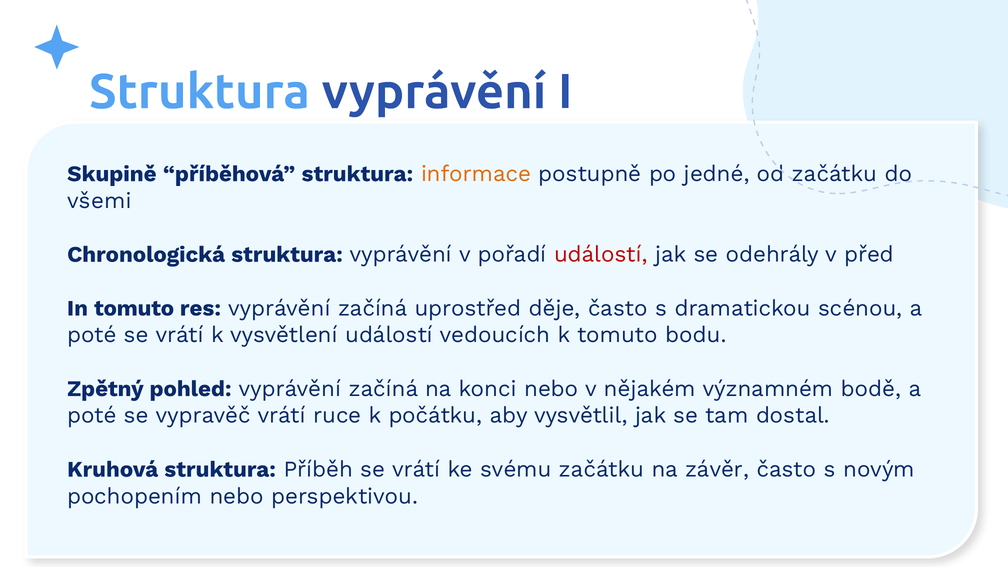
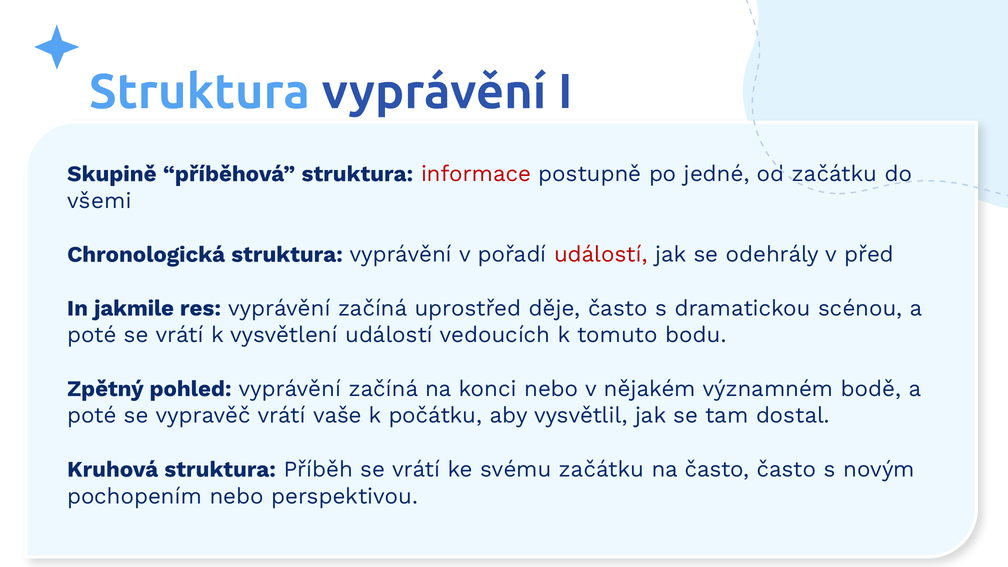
informace colour: orange -> red
In tomuto: tomuto -> jakmile
ruce: ruce -> vaše
na závěr: závěr -> často
